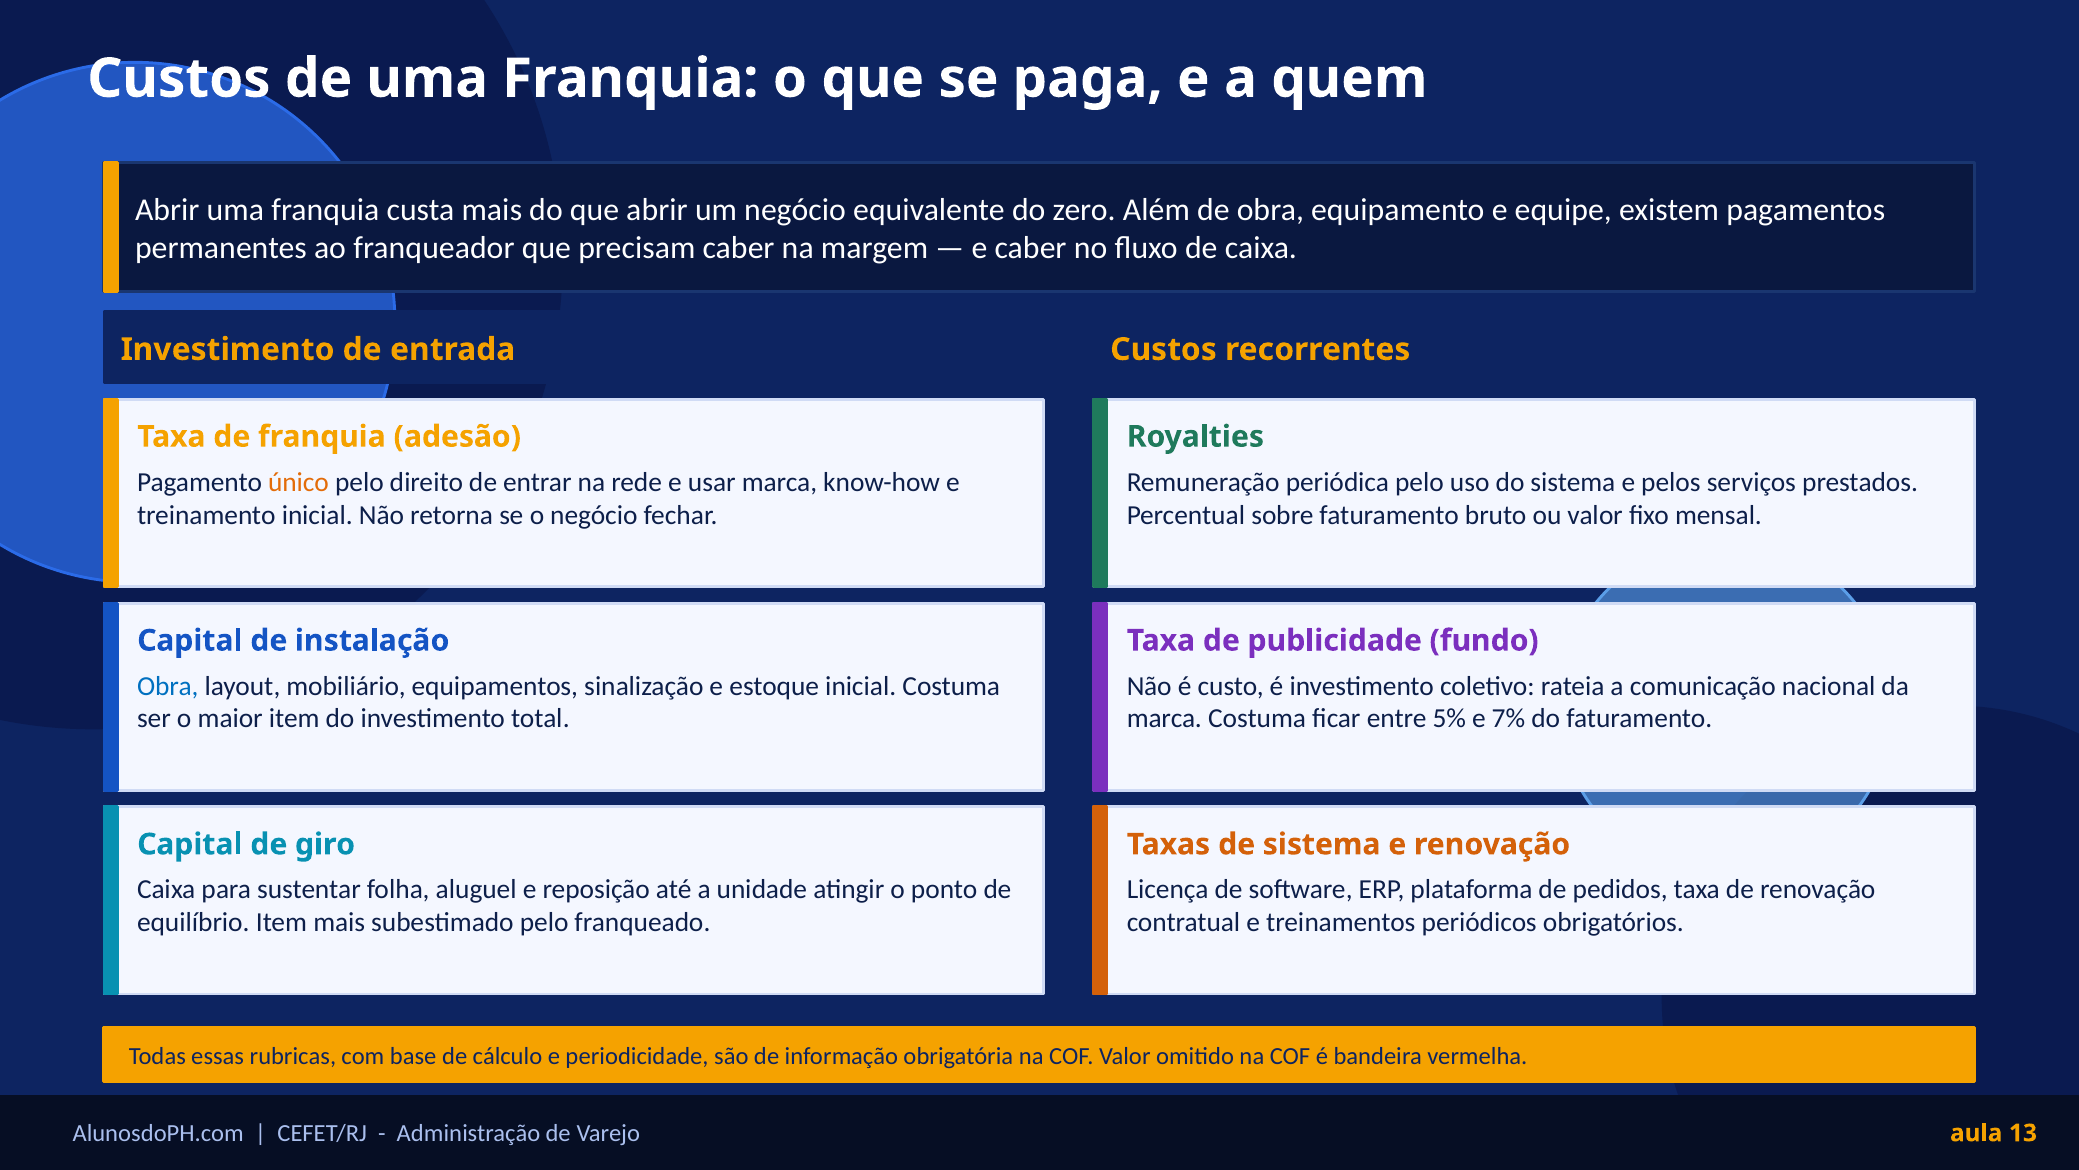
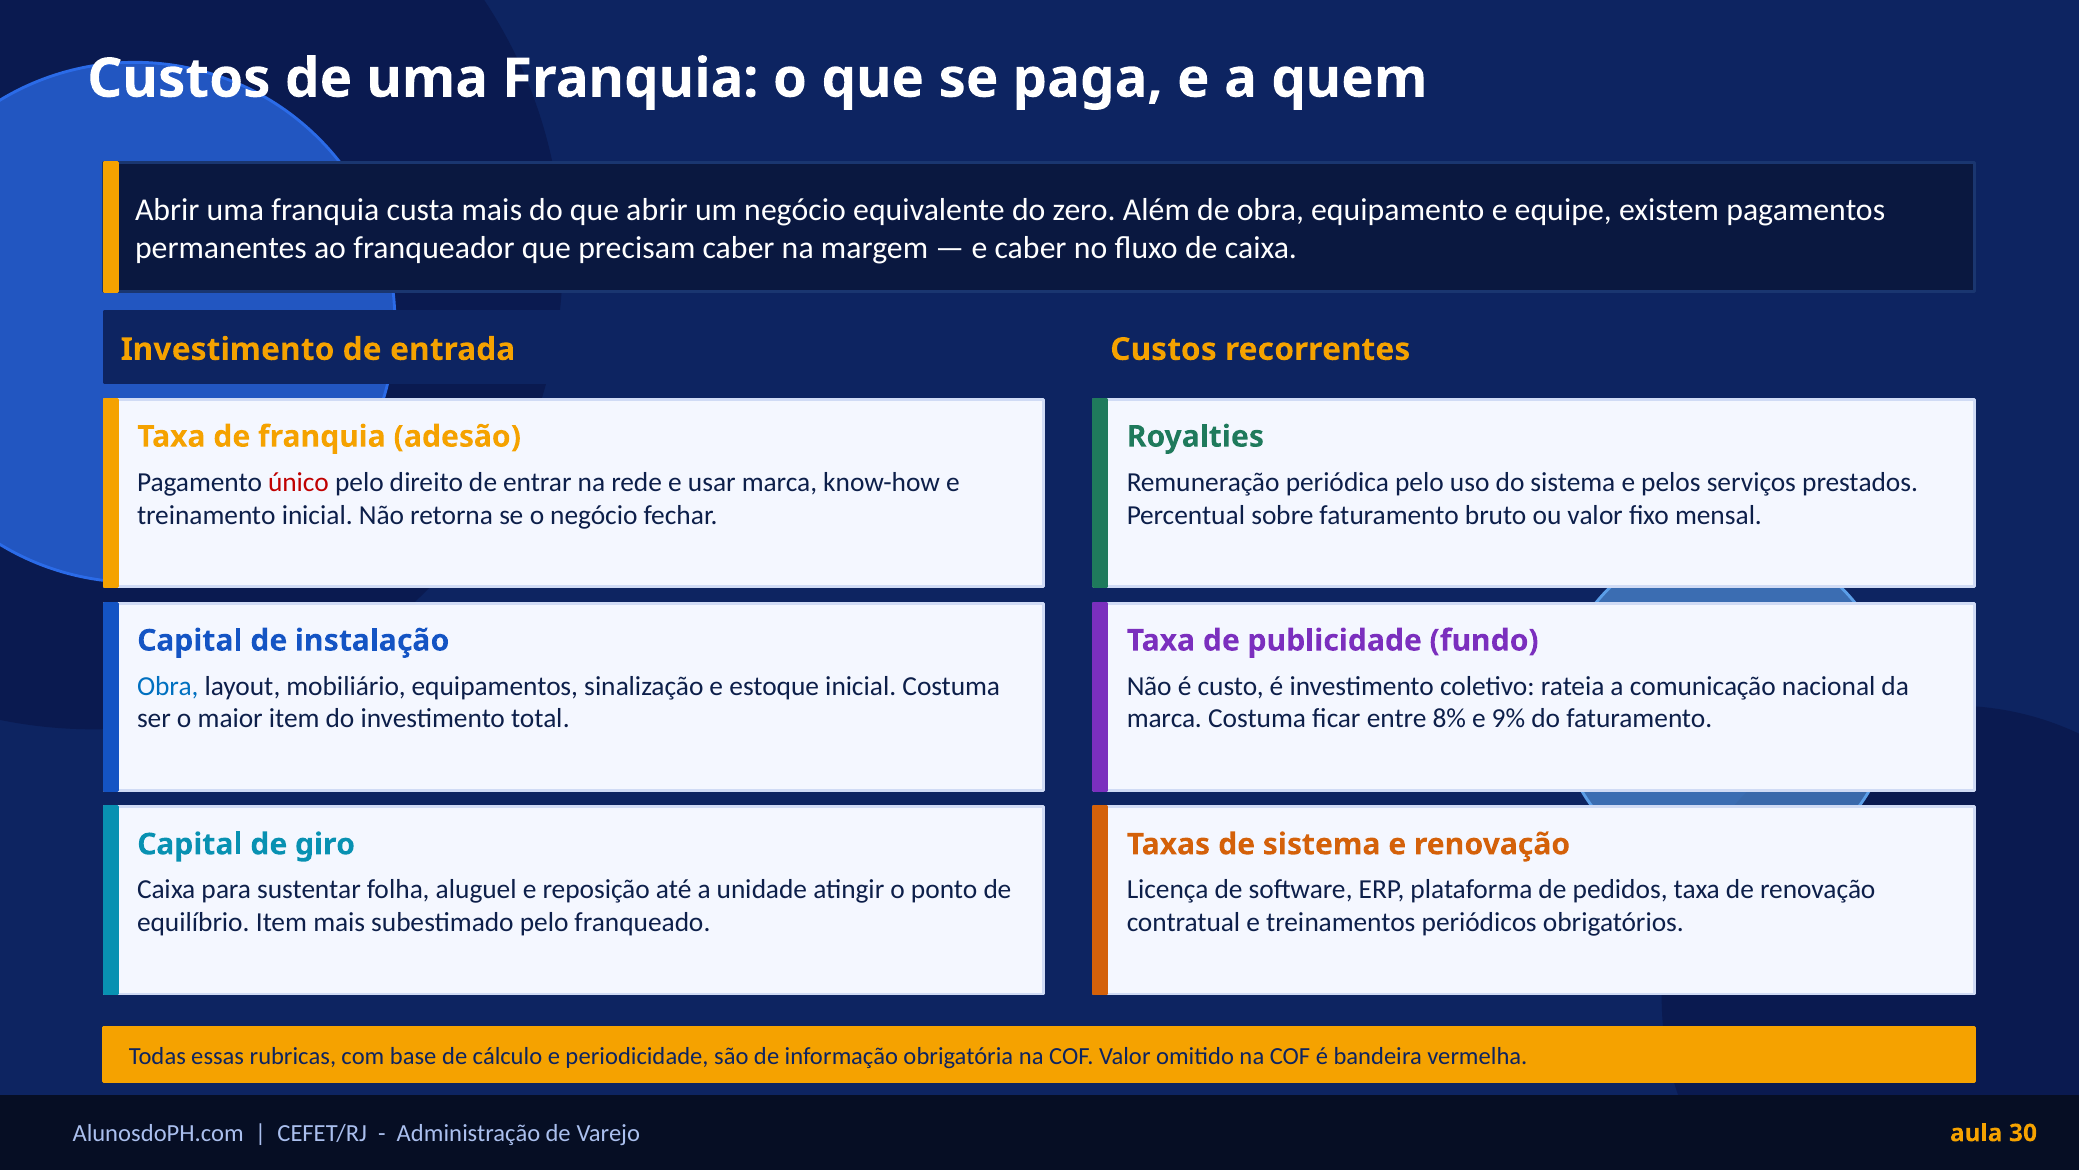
único colour: orange -> red
5%: 5% -> 8%
7%: 7% -> 9%
13: 13 -> 30
